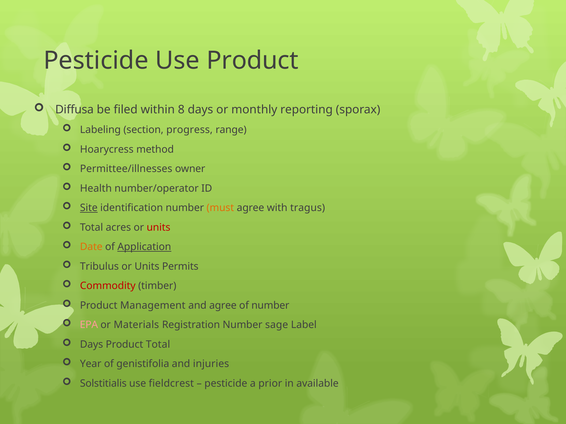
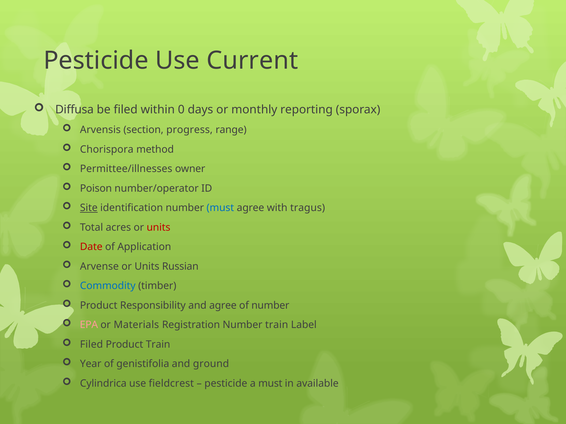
Use Product: Product -> Current
8: 8 -> 0
Labeling: Labeling -> Arvensis
Hoarycress: Hoarycress -> Chorispora
Health: Health -> Poison
must at (220, 208) colour: orange -> blue
Date colour: orange -> red
Application underline: present -> none
Tribulus: Tribulus -> Arvense
Permits: Permits -> Russian
Commodity colour: red -> blue
Management: Management -> Responsibility
Number sage: sage -> train
Days at (92, 345): Days -> Filed
Product Total: Total -> Train
injuries: injuries -> ground
Solstitialis: Solstitialis -> Cylindrica
a prior: prior -> must
